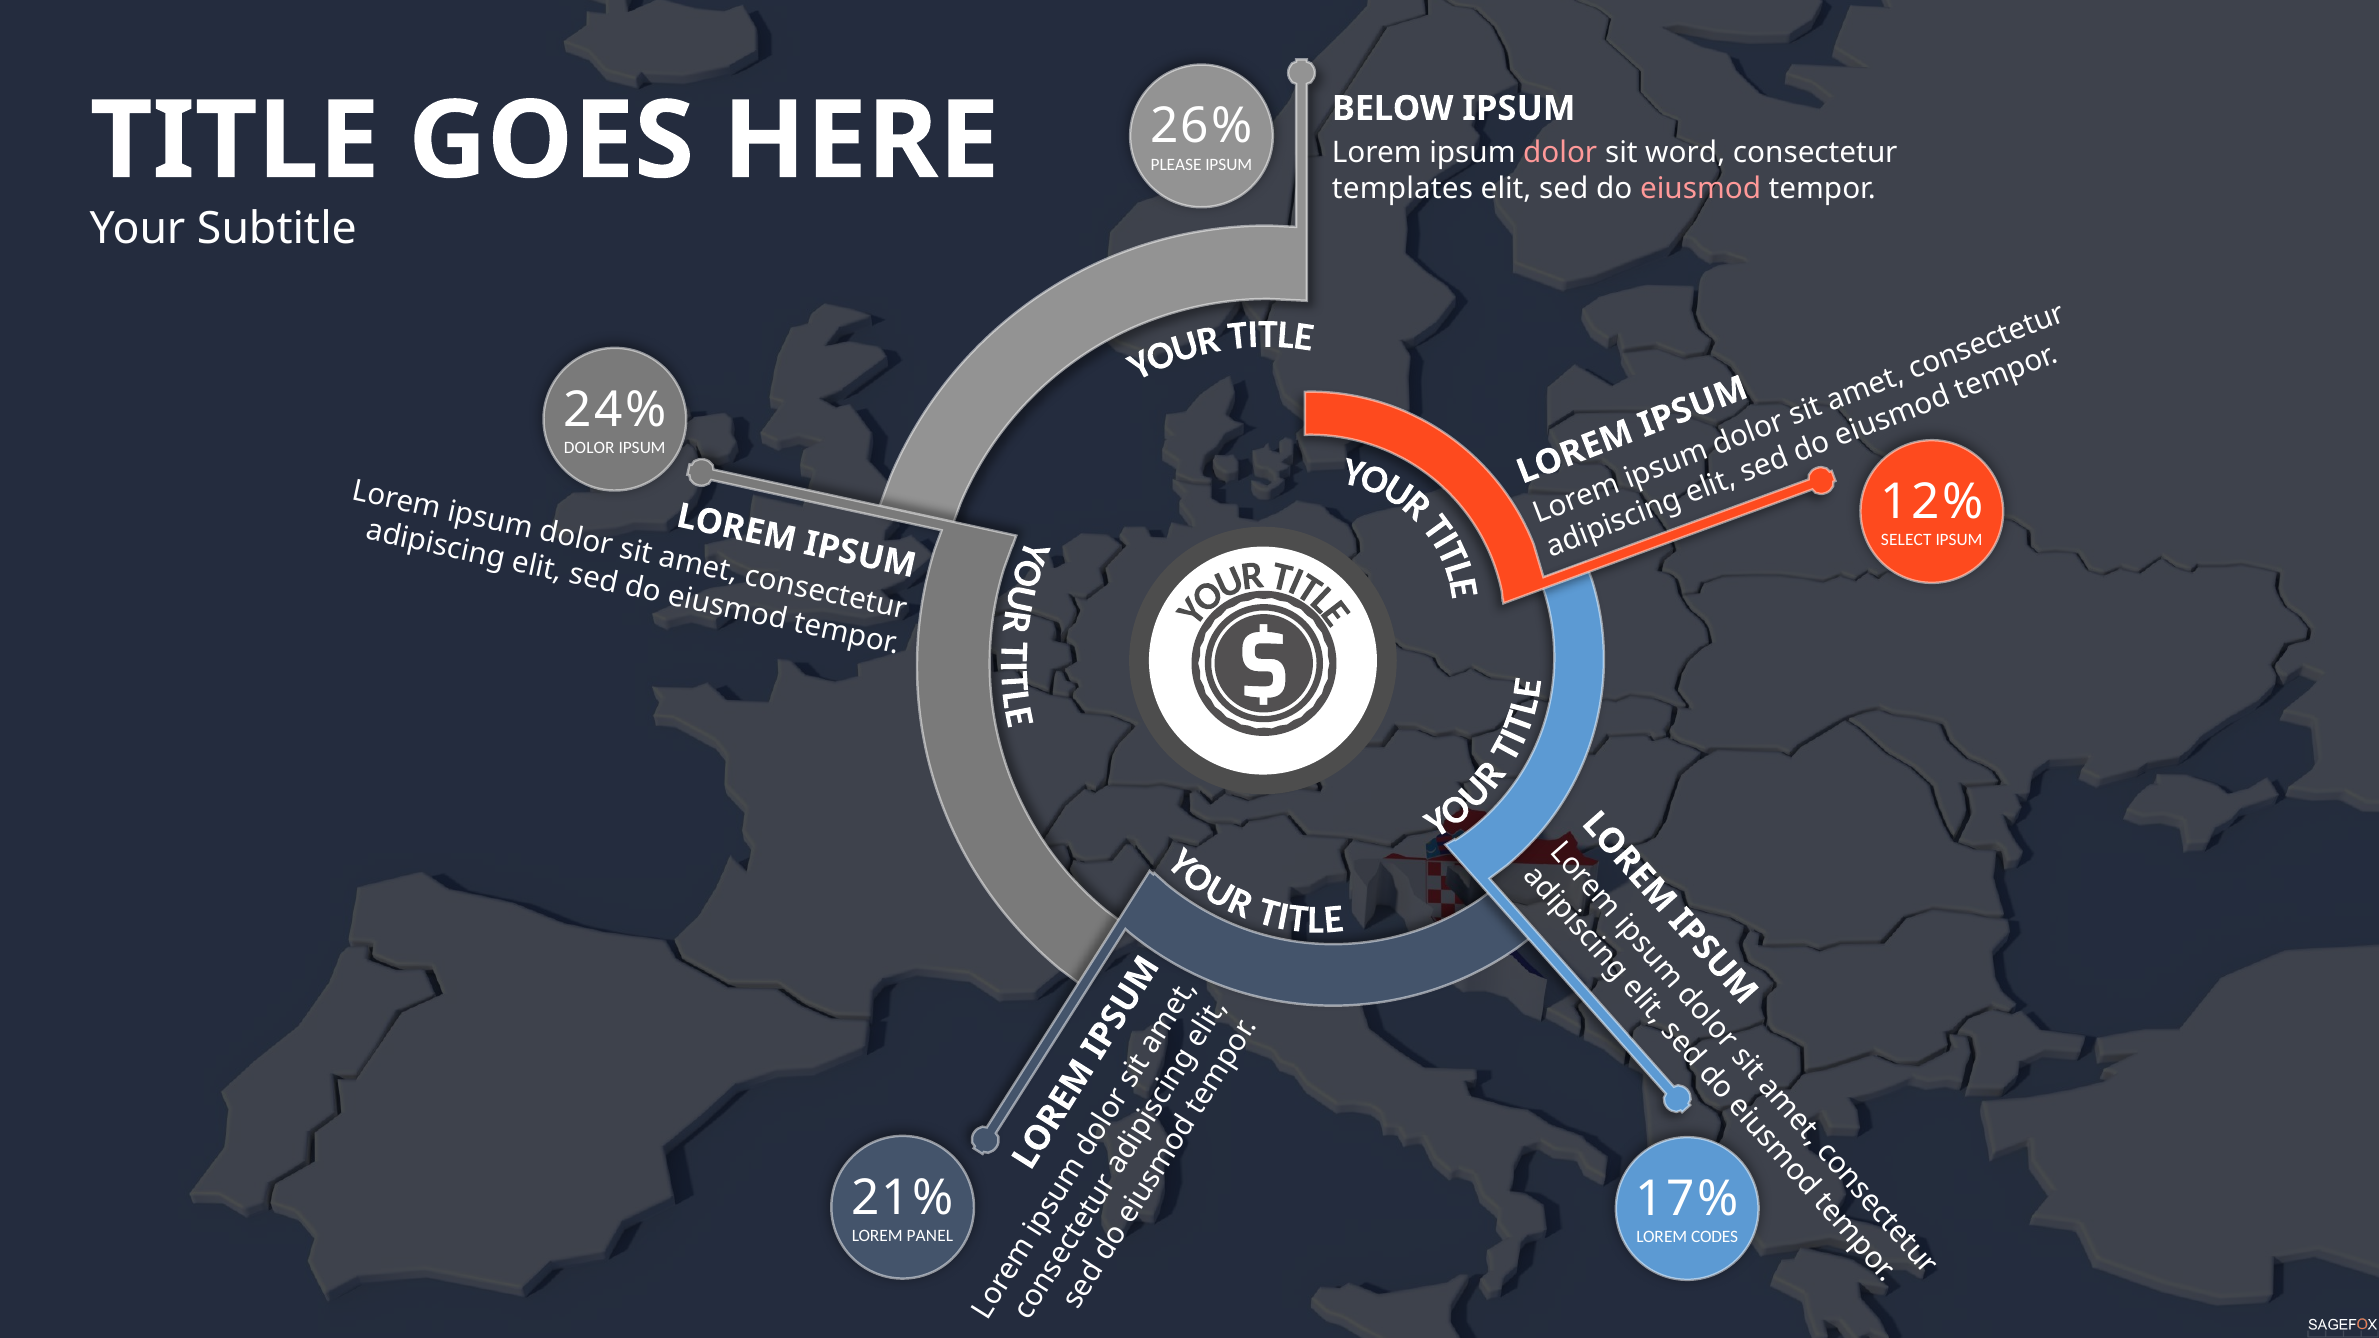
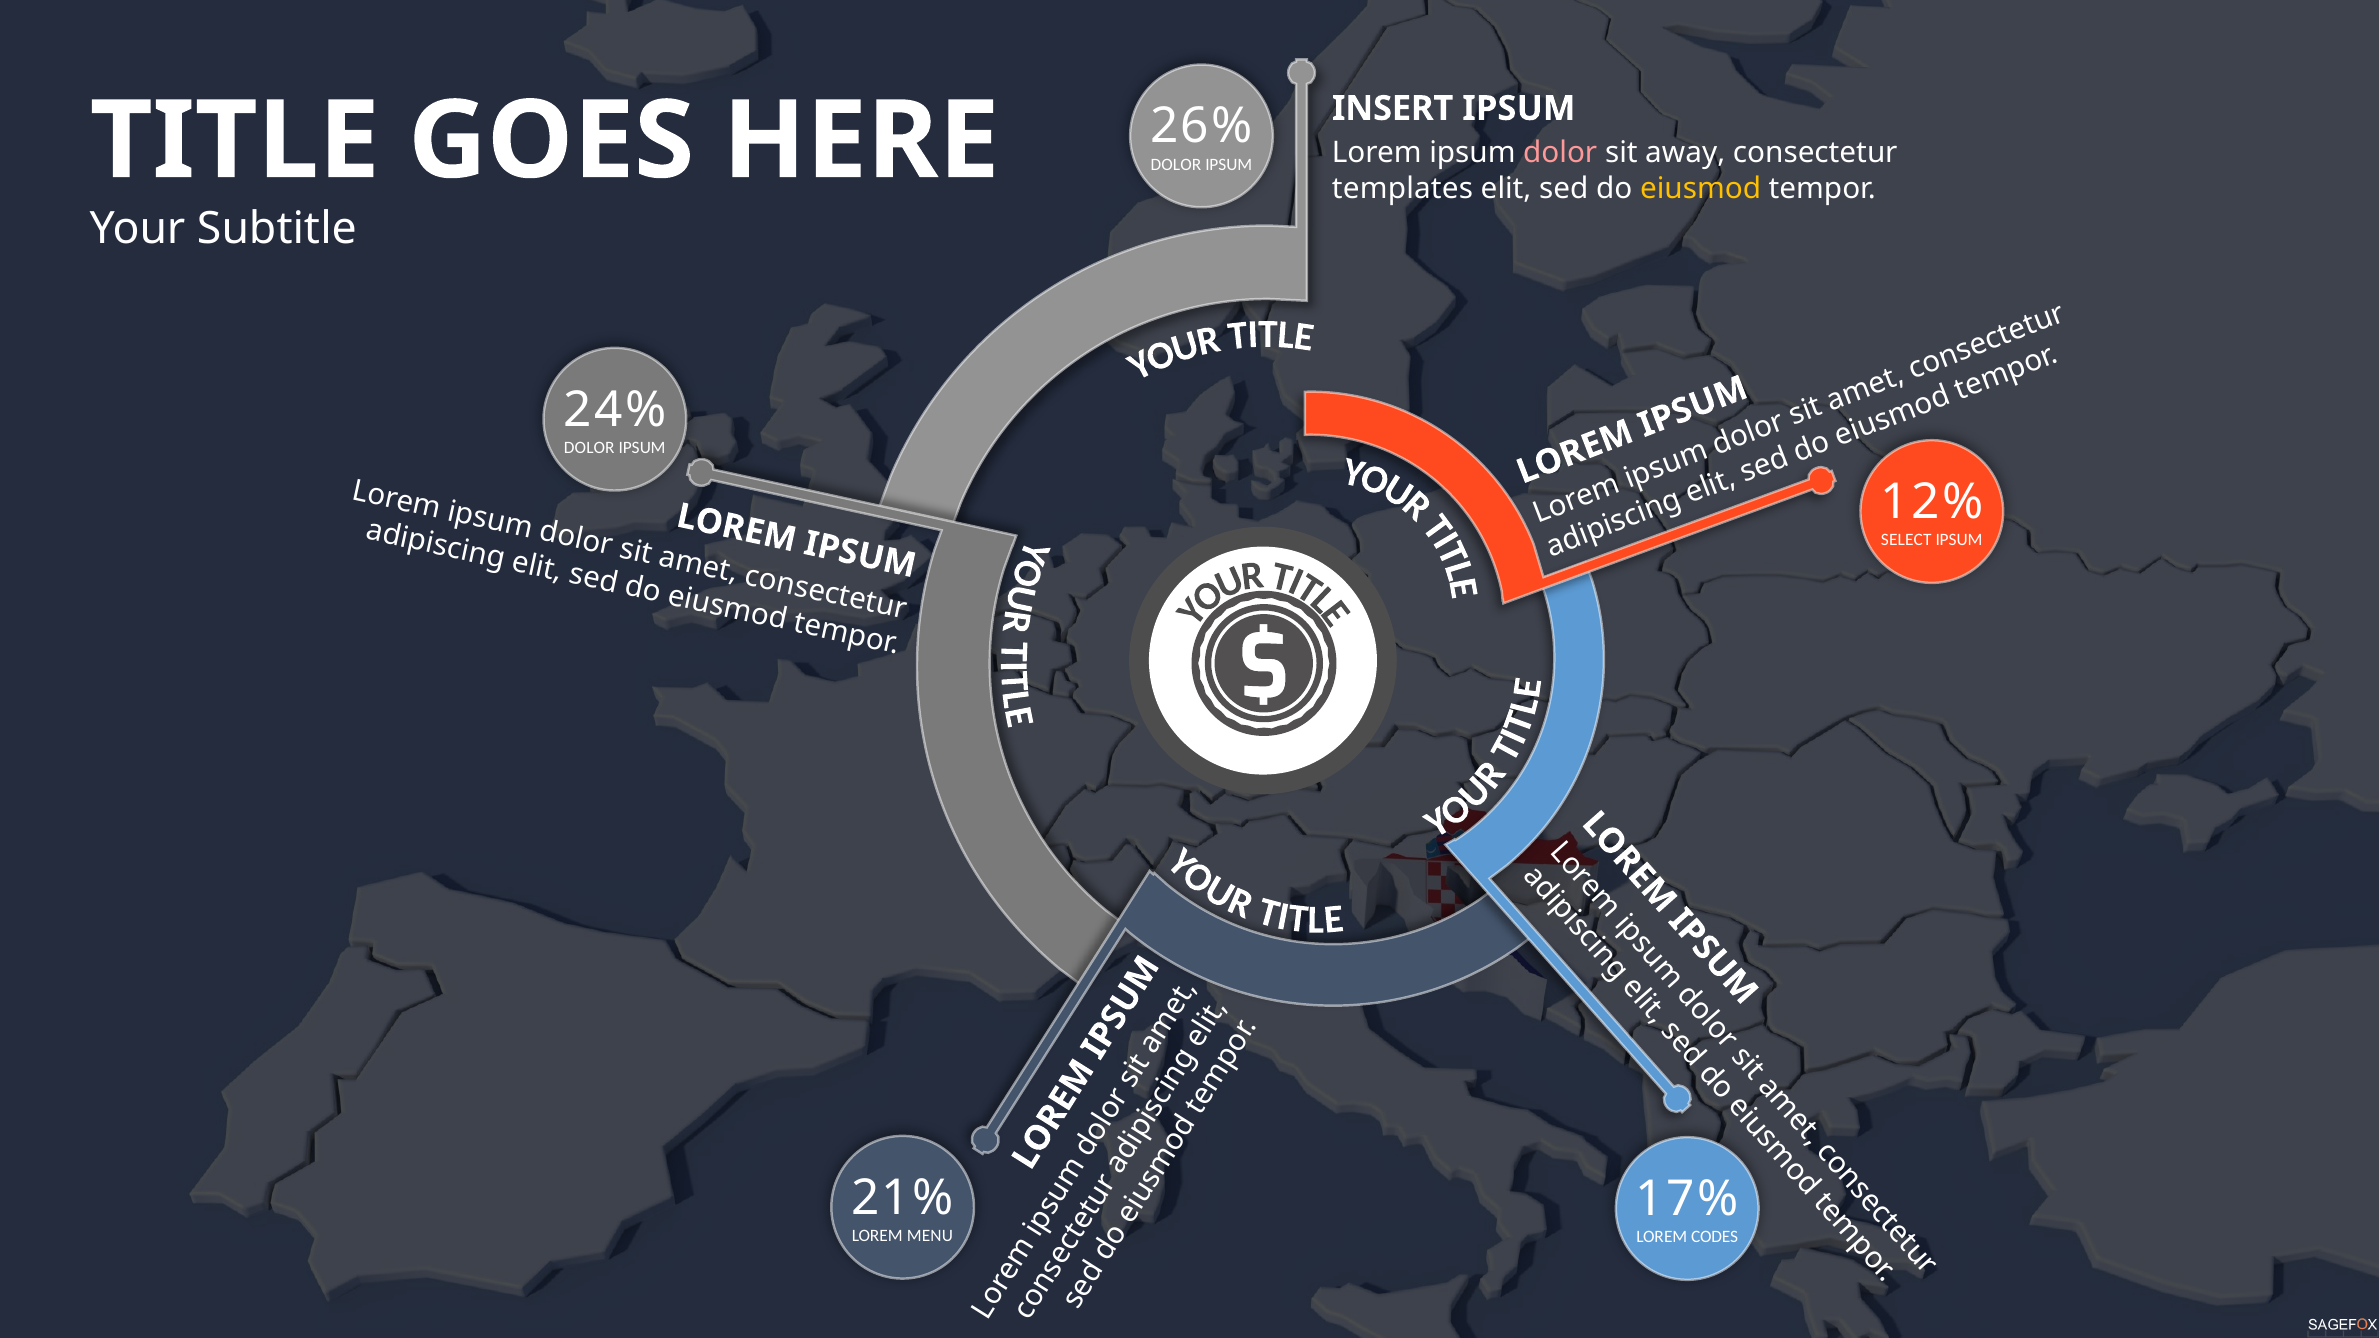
BELOW: BELOW -> INSERT
word: word -> away
PLEASE at (1176, 164): PLEASE -> DOLOR
eiusmod colour: pink -> yellow
PANEL: PANEL -> MENU
